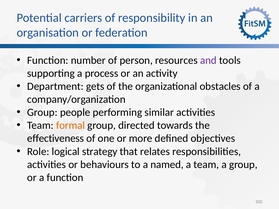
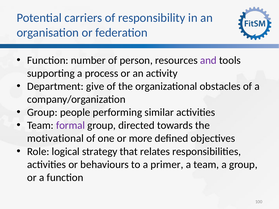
gets: gets -> give
formal colour: orange -> purple
effectiveness: effectiveness -> motivational
named: named -> primer
